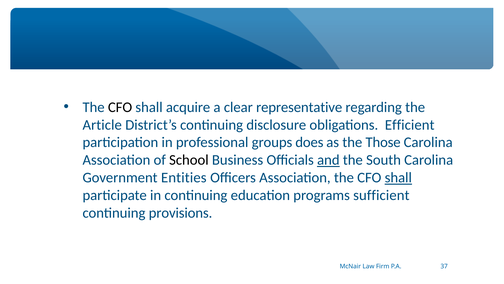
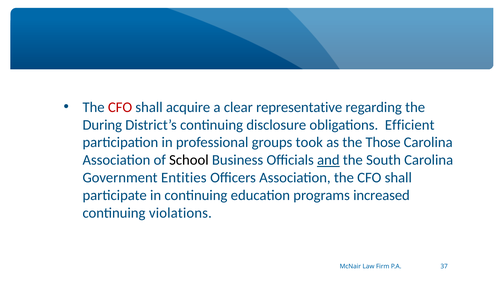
CFO at (120, 107) colour: black -> red
Article: Article -> During
does: does -> took
shall at (398, 177) underline: present -> none
sufficient: sufficient -> increased
provisions: provisions -> violations
